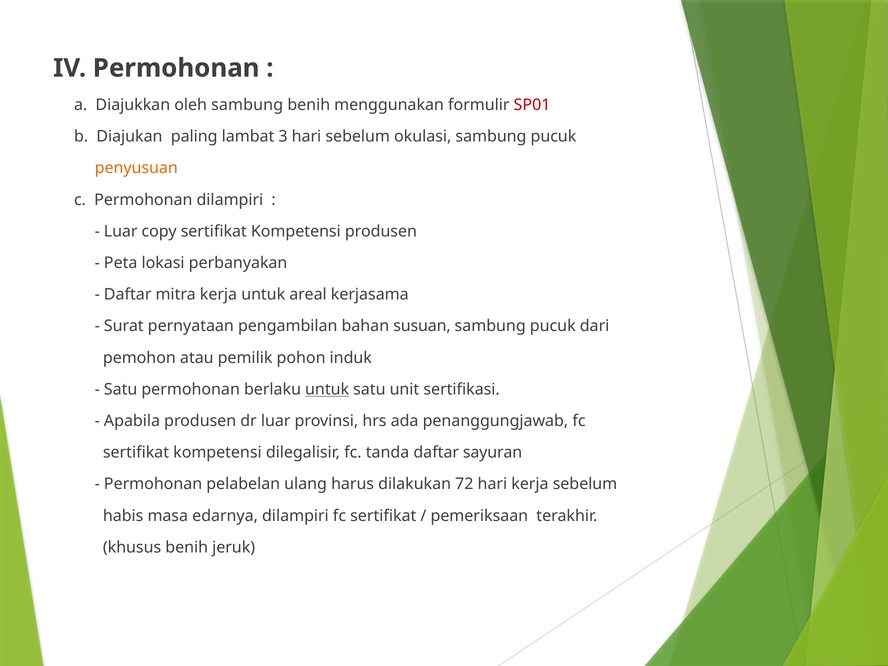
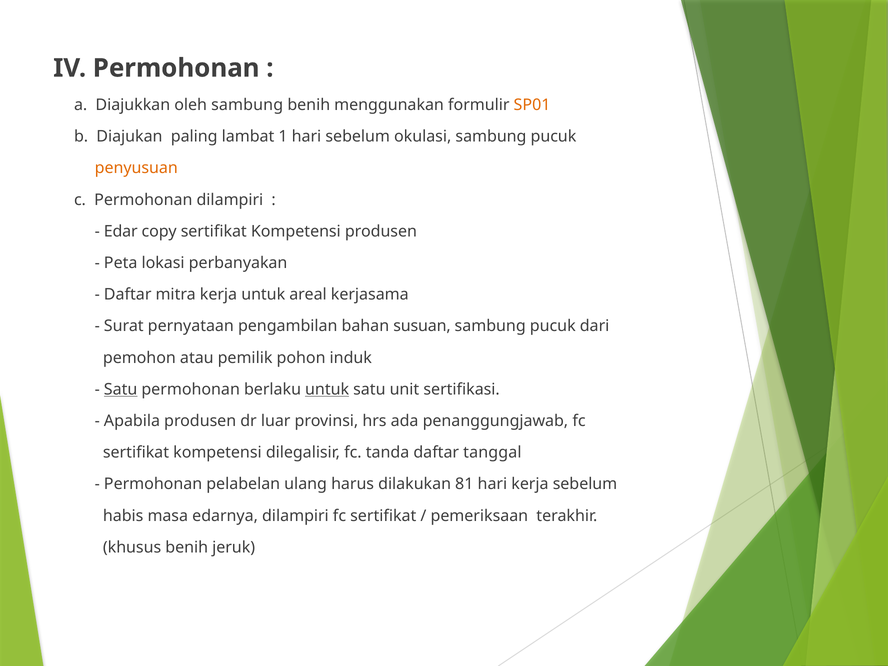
SP01 colour: red -> orange
3: 3 -> 1
Luar at (121, 231): Luar -> Edar
Satu at (121, 389) underline: none -> present
sayuran: sayuran -> tanggal
72: 72 -> 81
